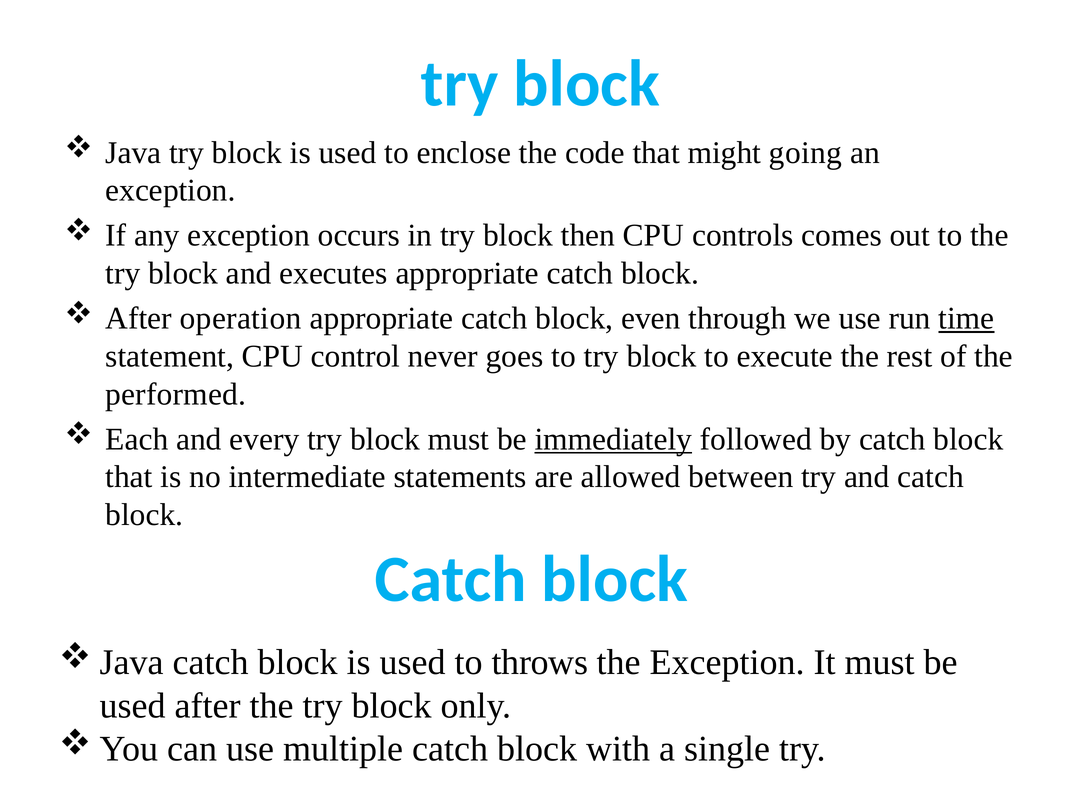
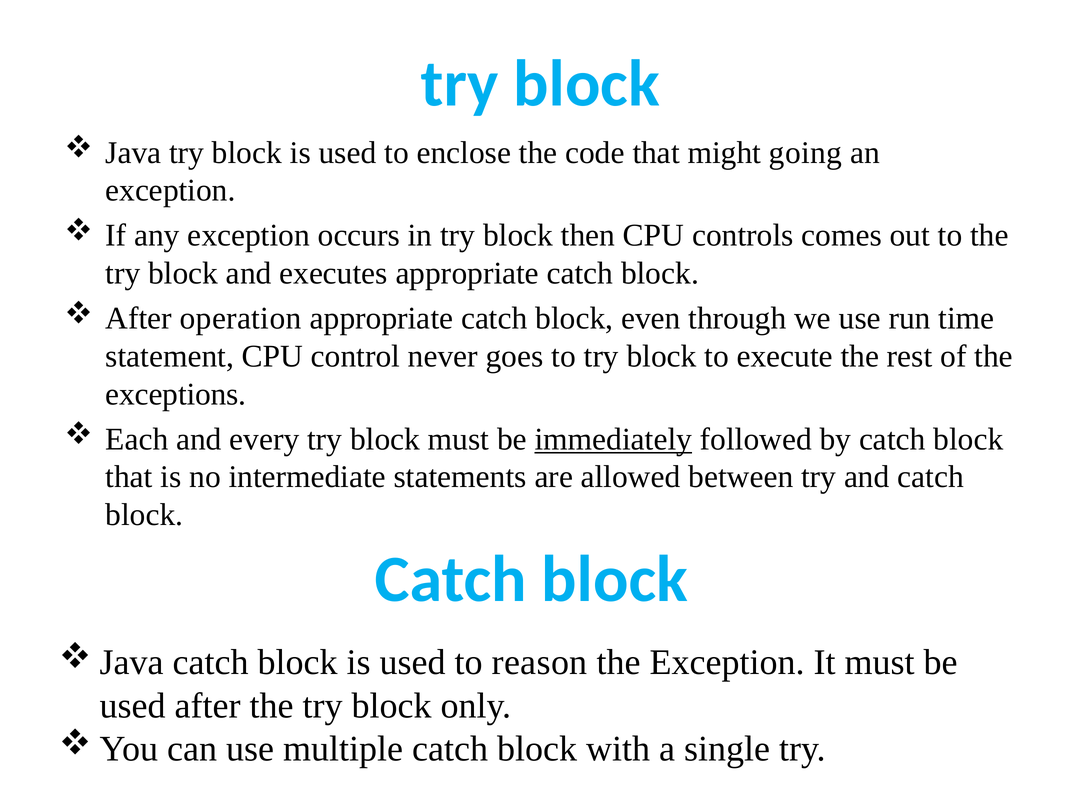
time underline: present -> none
performed: performed -> exceptions
throws: throws -> reason
